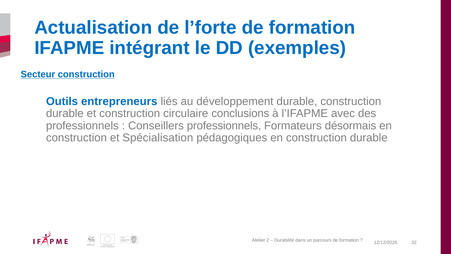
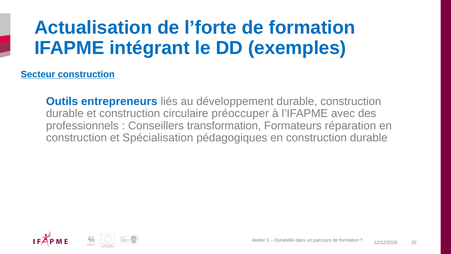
conclusions: conclusions -> préoccuper
Conseillers professionnels: professionnels -> transformation
désormais: désormais -> réparation
